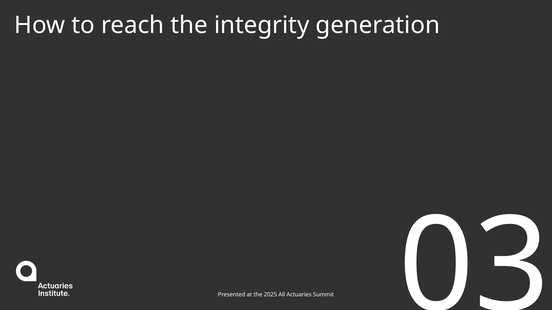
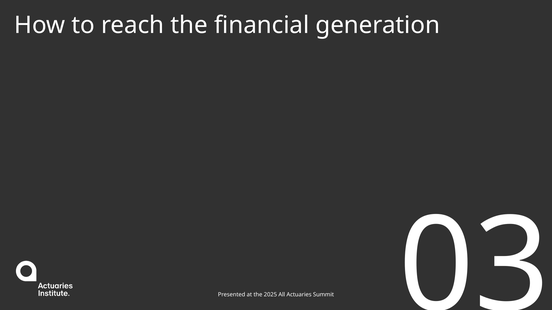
integrity: integrity -> financial
